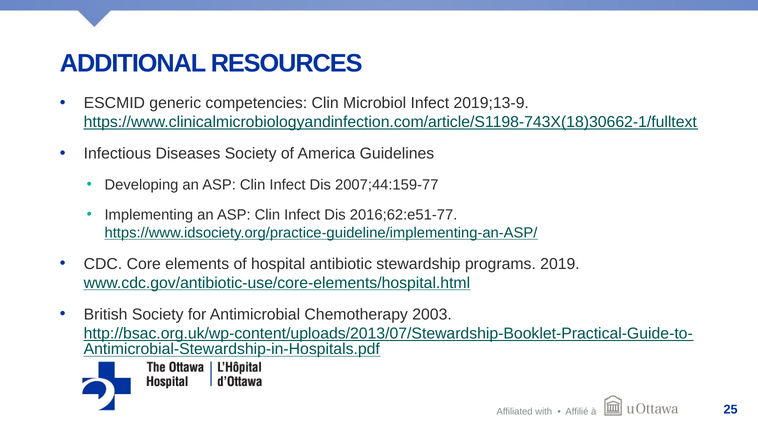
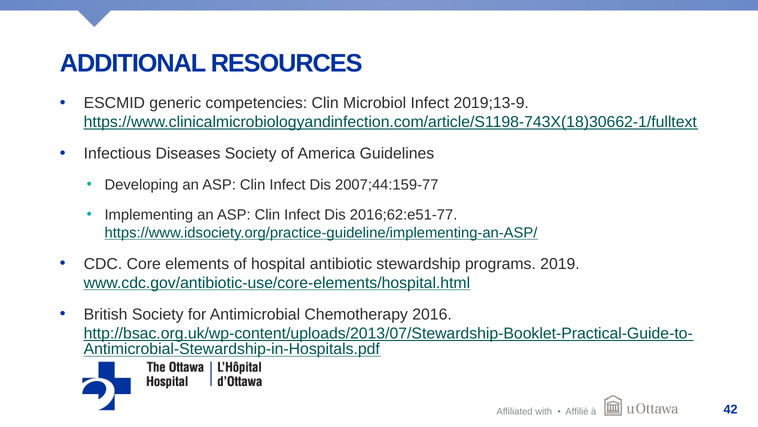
2003: 2003 -> 2016
25: 25 -> 42
